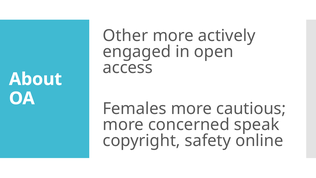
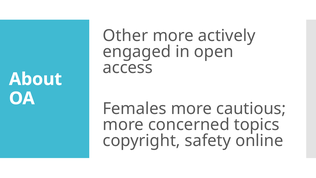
speak: speak -> topics
